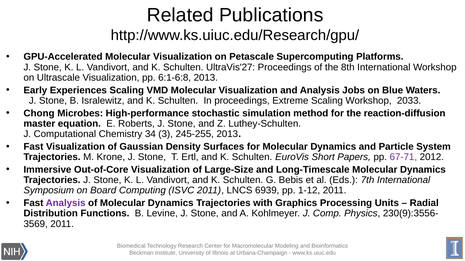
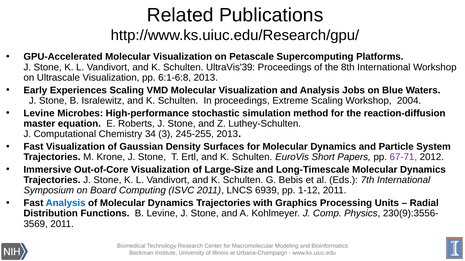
UltraVis'27: UltraVis'27 -> UltraVis'39
2033: 2033 -> 2004
Chong at (39, 113): Chong -> Levine
Analysis at (66, 203) colour: purple -> blue
